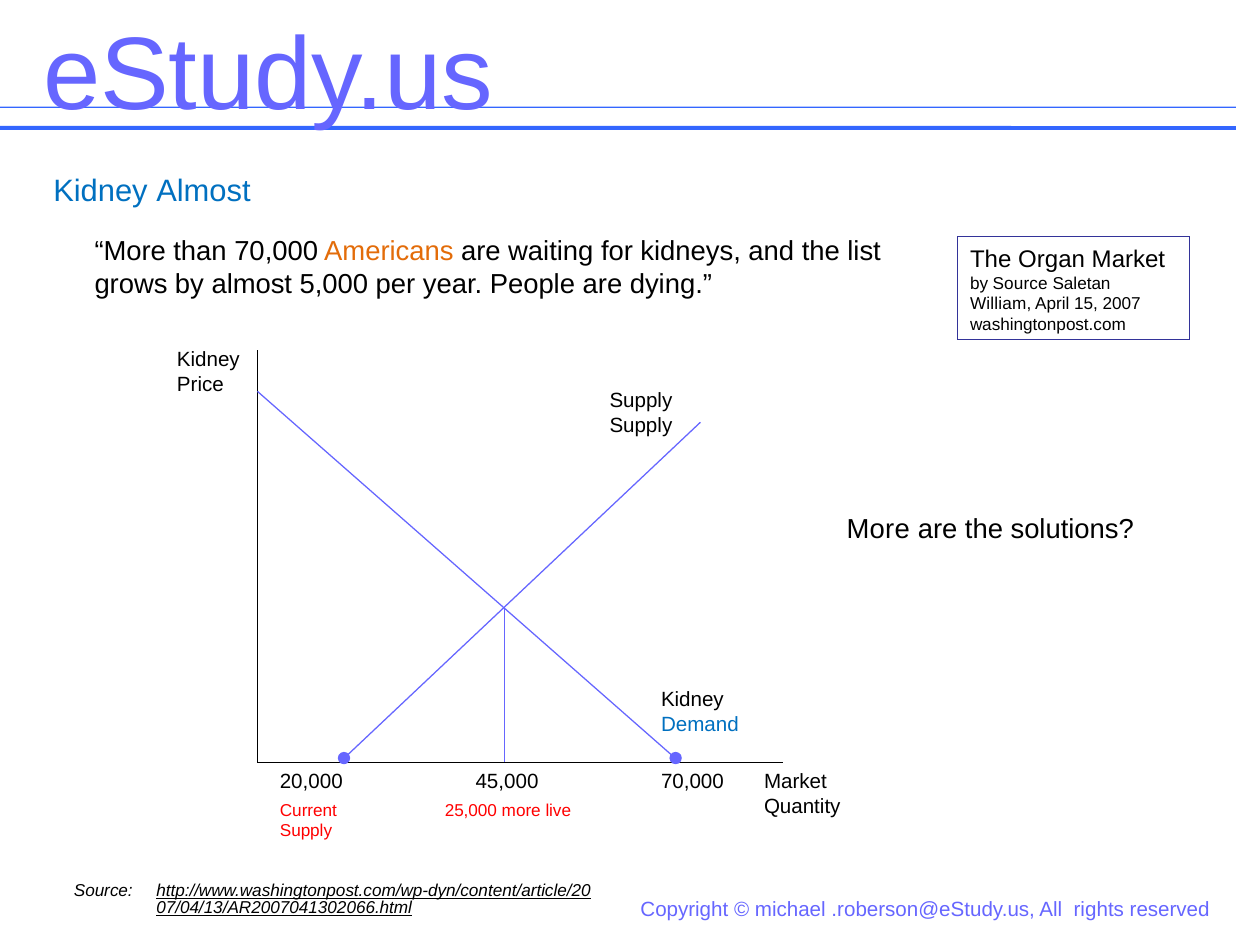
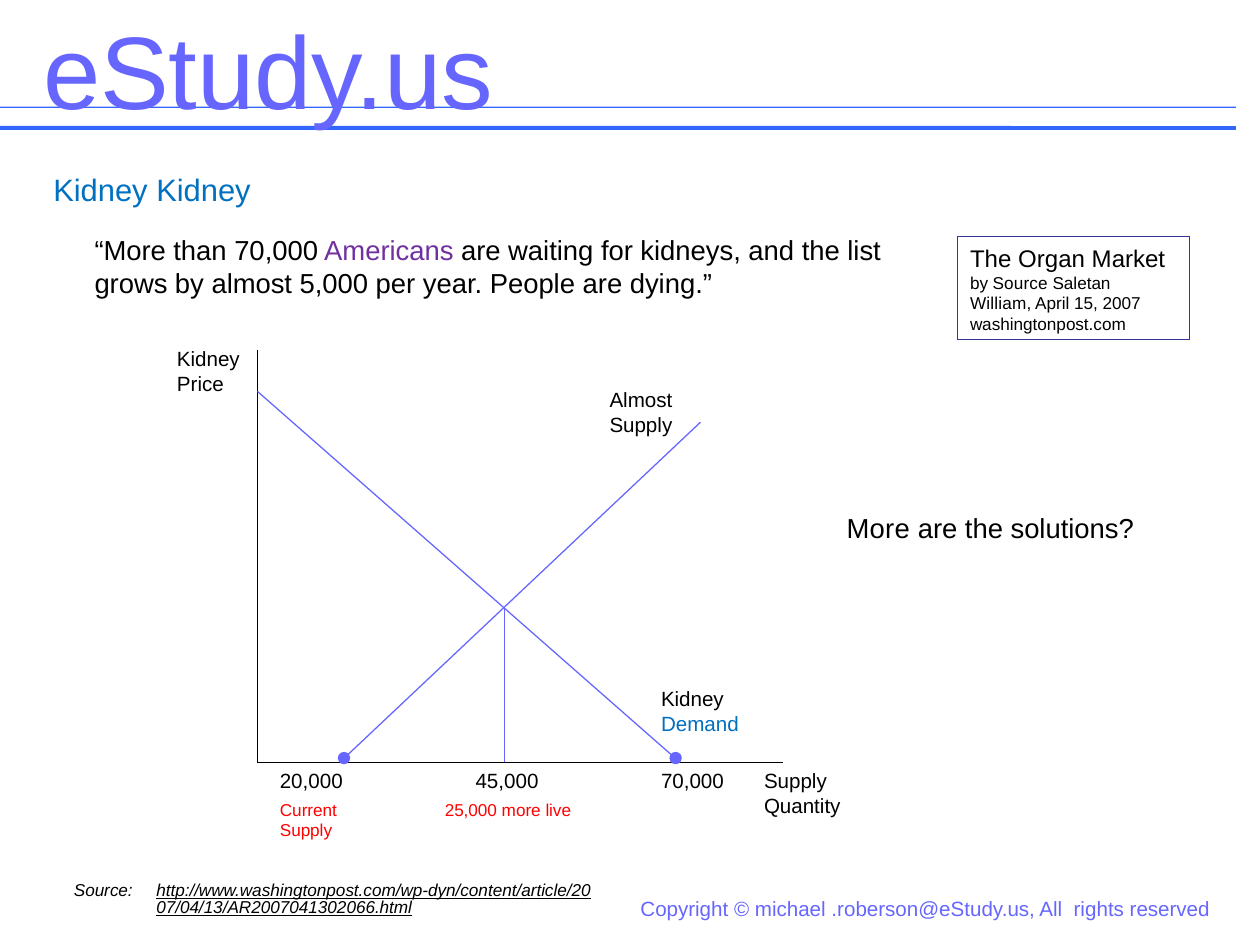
Kidney Almost: Almost -> Kidney
Americans colour: orange -> purple
Supply at (641, 401): Supply -> Almost
Market at (795, 782): Market -> Supply
